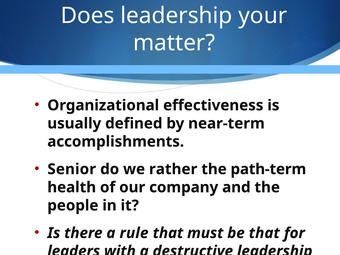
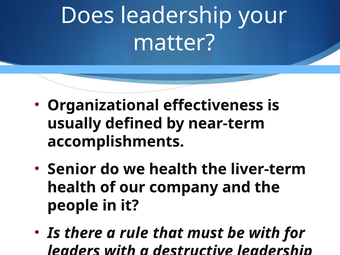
we rather: rather -> health
path-term: path-term -> liver-term
be that: that -> with
